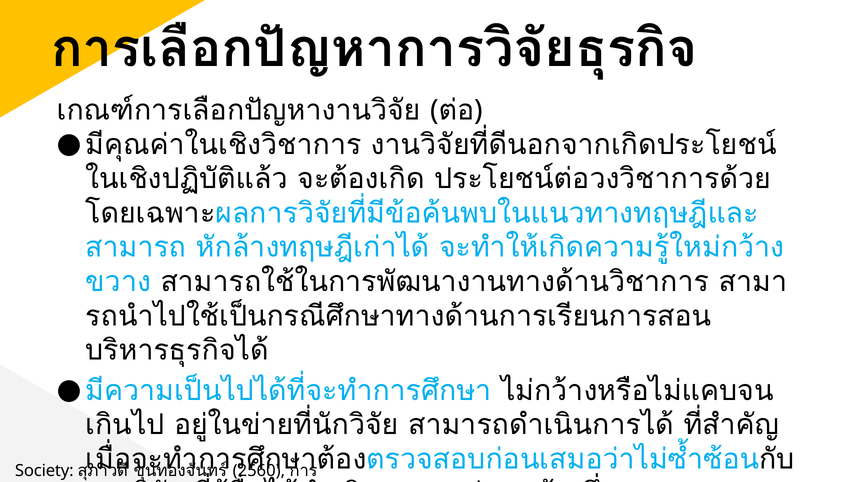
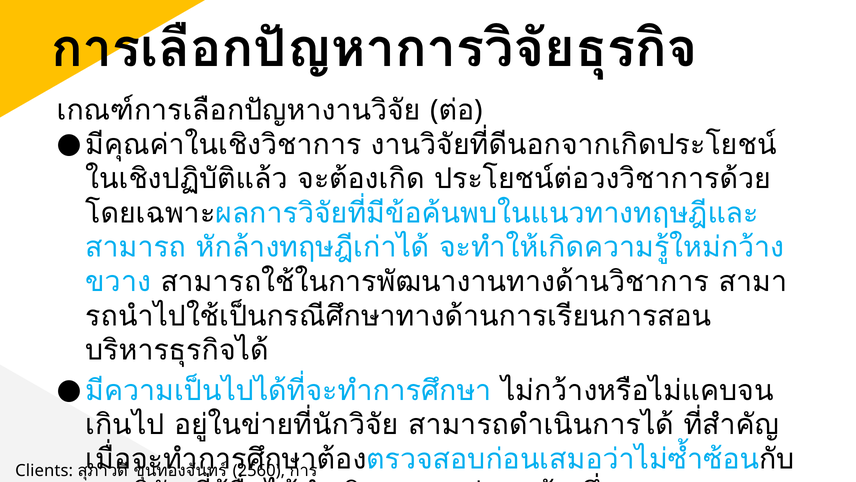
Society: Society -> Clients
